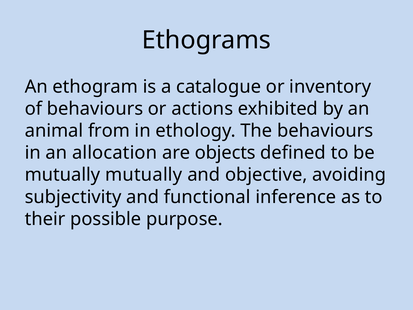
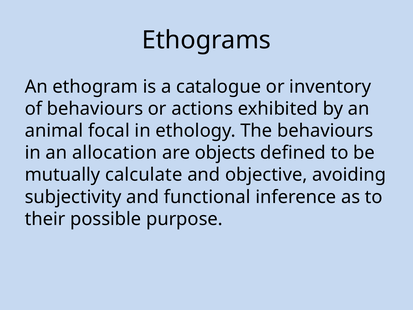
from: from -> focal
mutually mutually: mutually -> calculate
